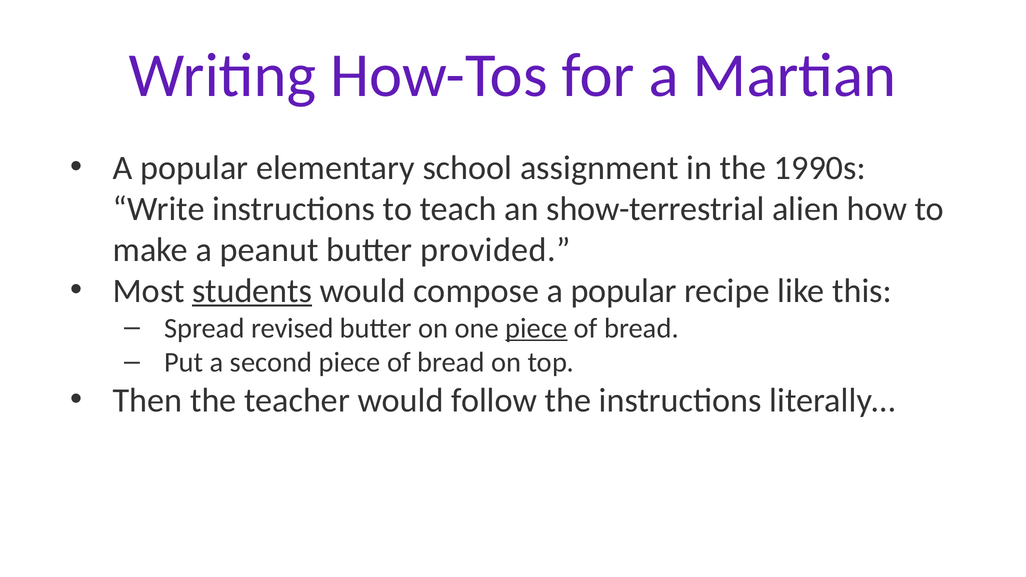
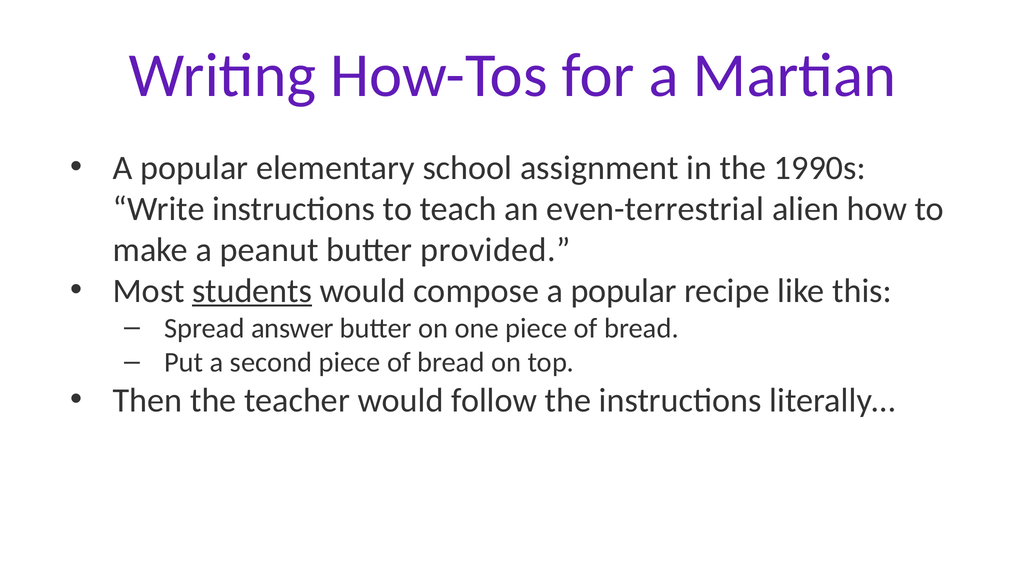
show-terrestrial: show-terrestrial -> even-terrestrial
revised: revised -> answer
piece at (536, 328) underline: present -> none
